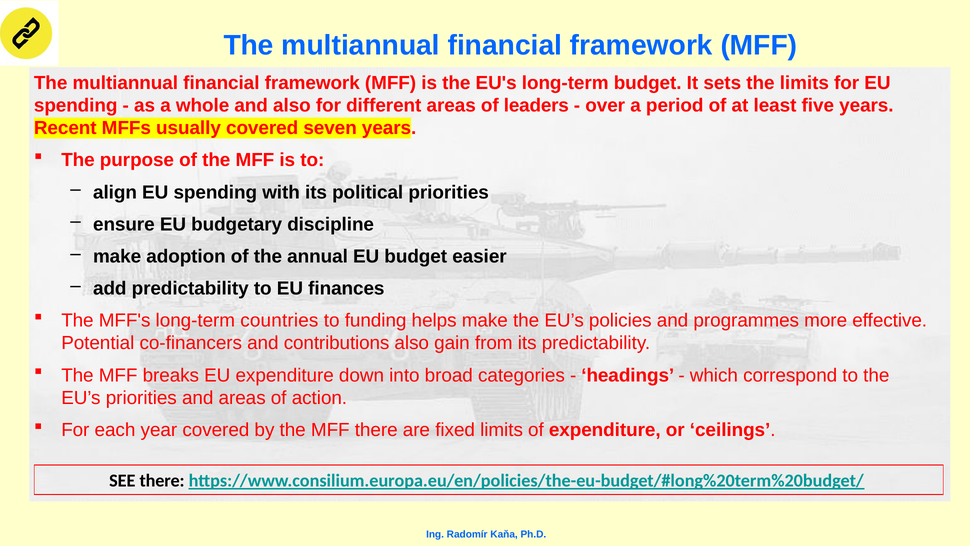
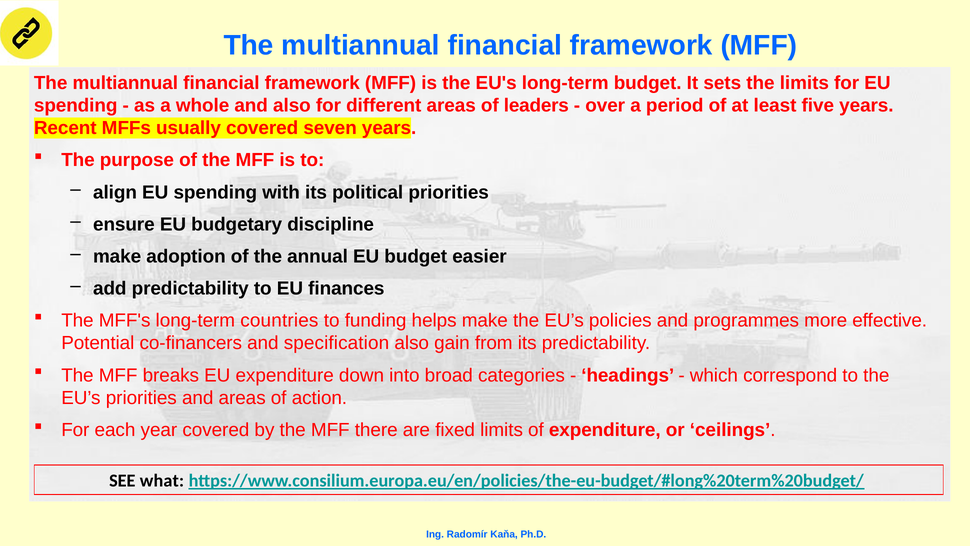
contributions: contributions -> specification
SEE there: there -> what
